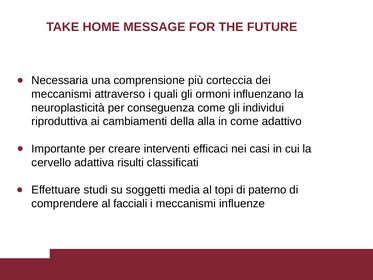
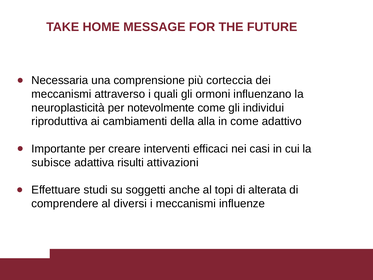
conseguenza: conseguenza -> notevolmente
cervello: cervello -> subisce
classificati: classificati -> attivazioni
media: media -> anche
paterno: paterno -> alterata
facciali: facciali -> diversi
